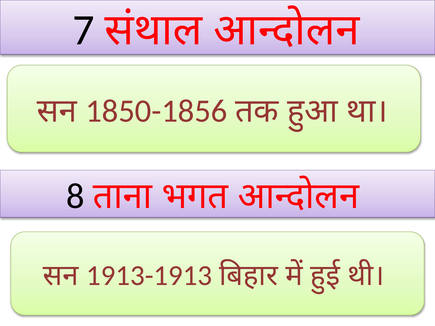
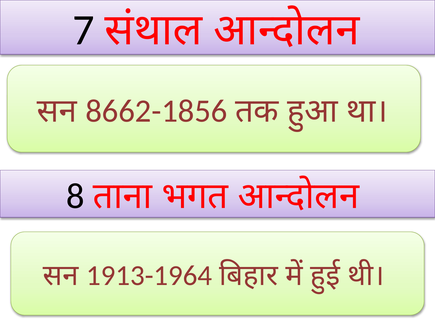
1850-1856: 1850-1856 -> 8662-1856
1913-1913: 1913-1913 -> 1913-1964
